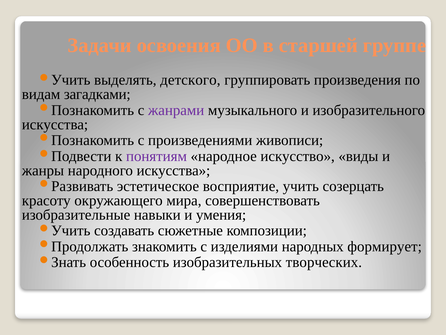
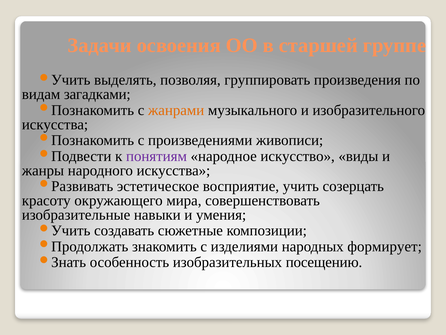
детского: детского -> позволяя
жанрами colour: purple -> orange
творческих: творческих -> посещению
